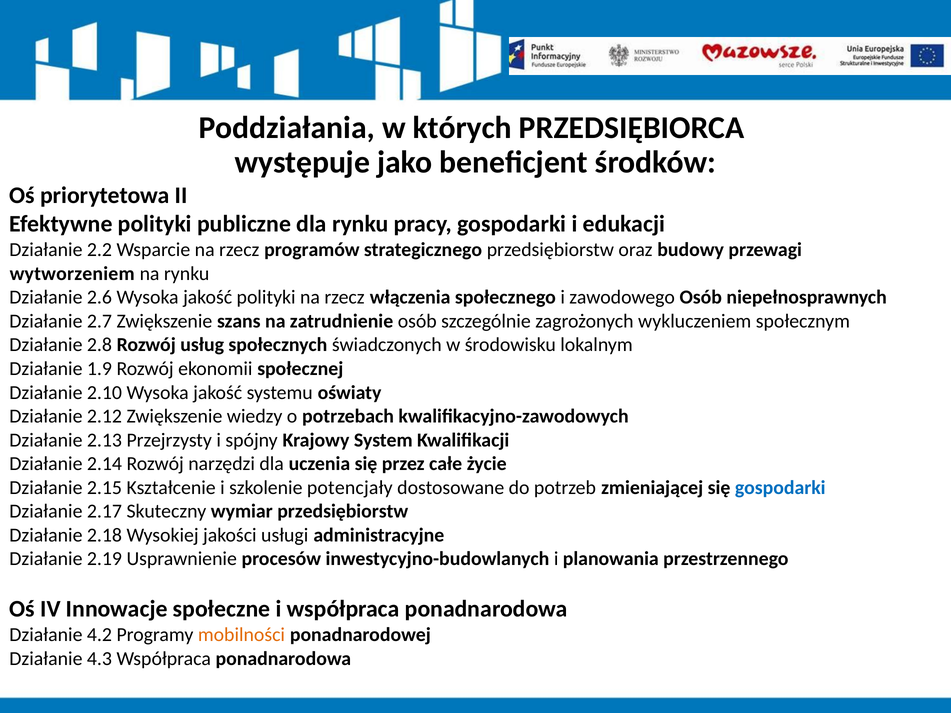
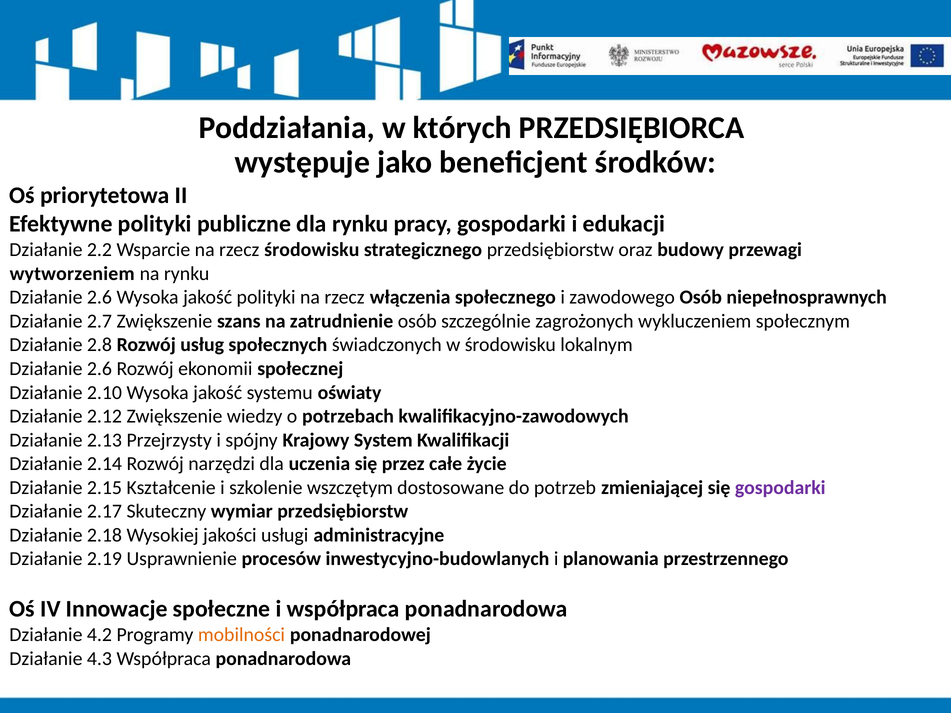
rzecz programów: programów -> środowisku
1.9 at (99, 369): 1.9 -> 2.6
potencjały: potencjały -> wszczętym
gospodarki at (780, 488) colour: blue -> purple
